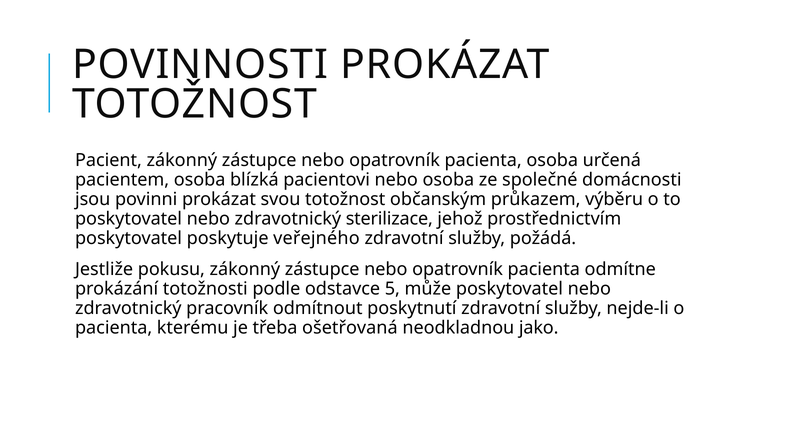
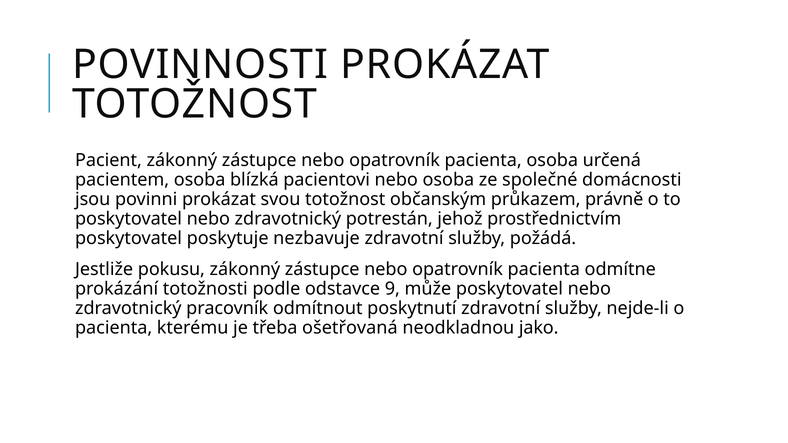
výběru: výběru -> právně
sterilizace: sterilizace -> potrestán
veřejného: veřejného -> nezbavuje
5: 5 -> 9
